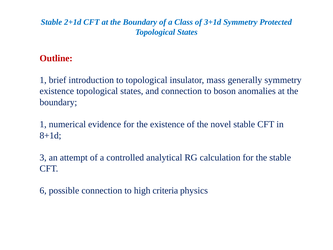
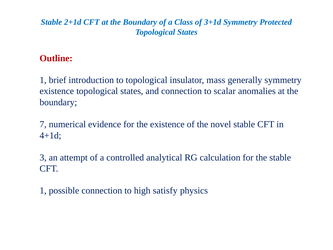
boson: boson -> scalar
1 at (43, 124): 1 -> 7
8+1d: 8+1d -> 4+1d
6 at (43, 190): 6 -> 1
criteria: criteria -> satisfy
